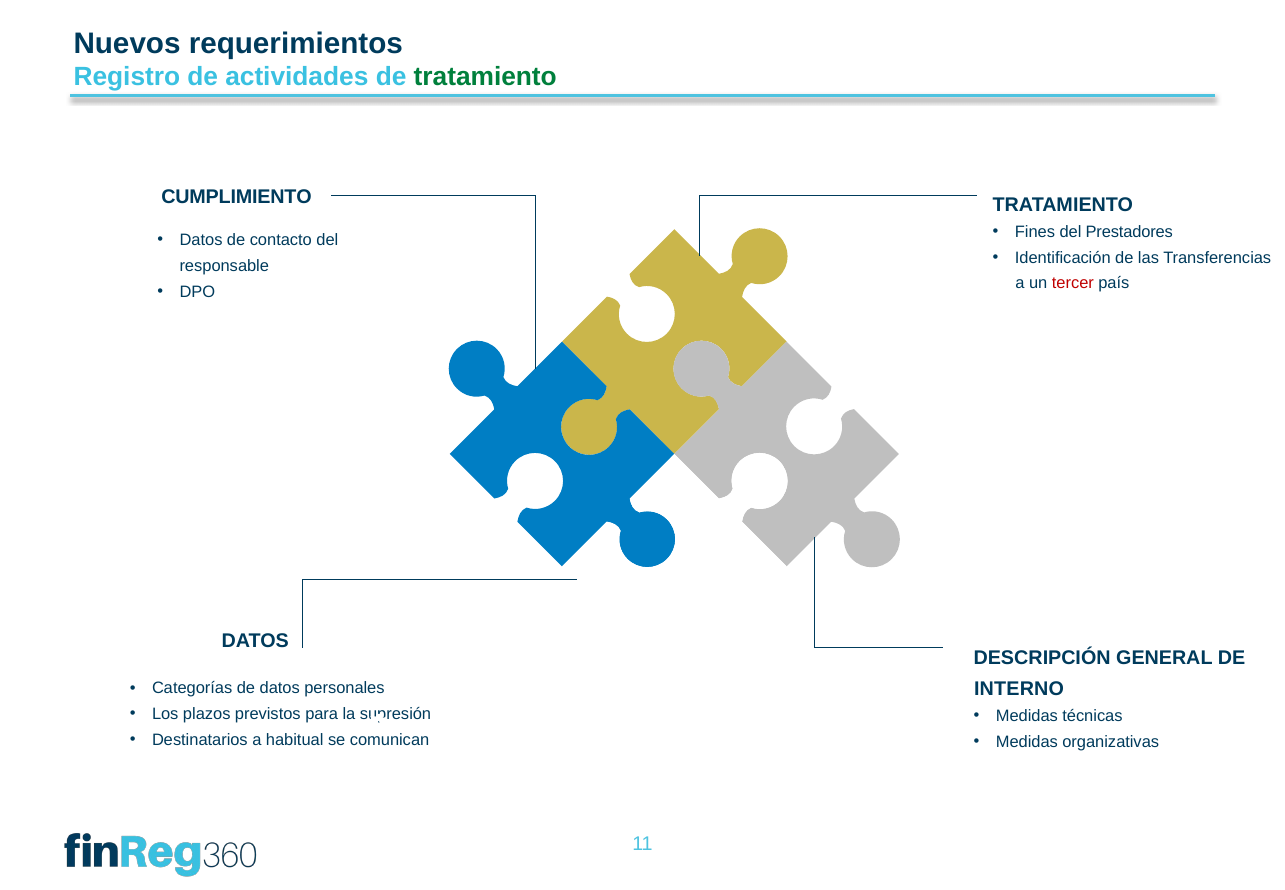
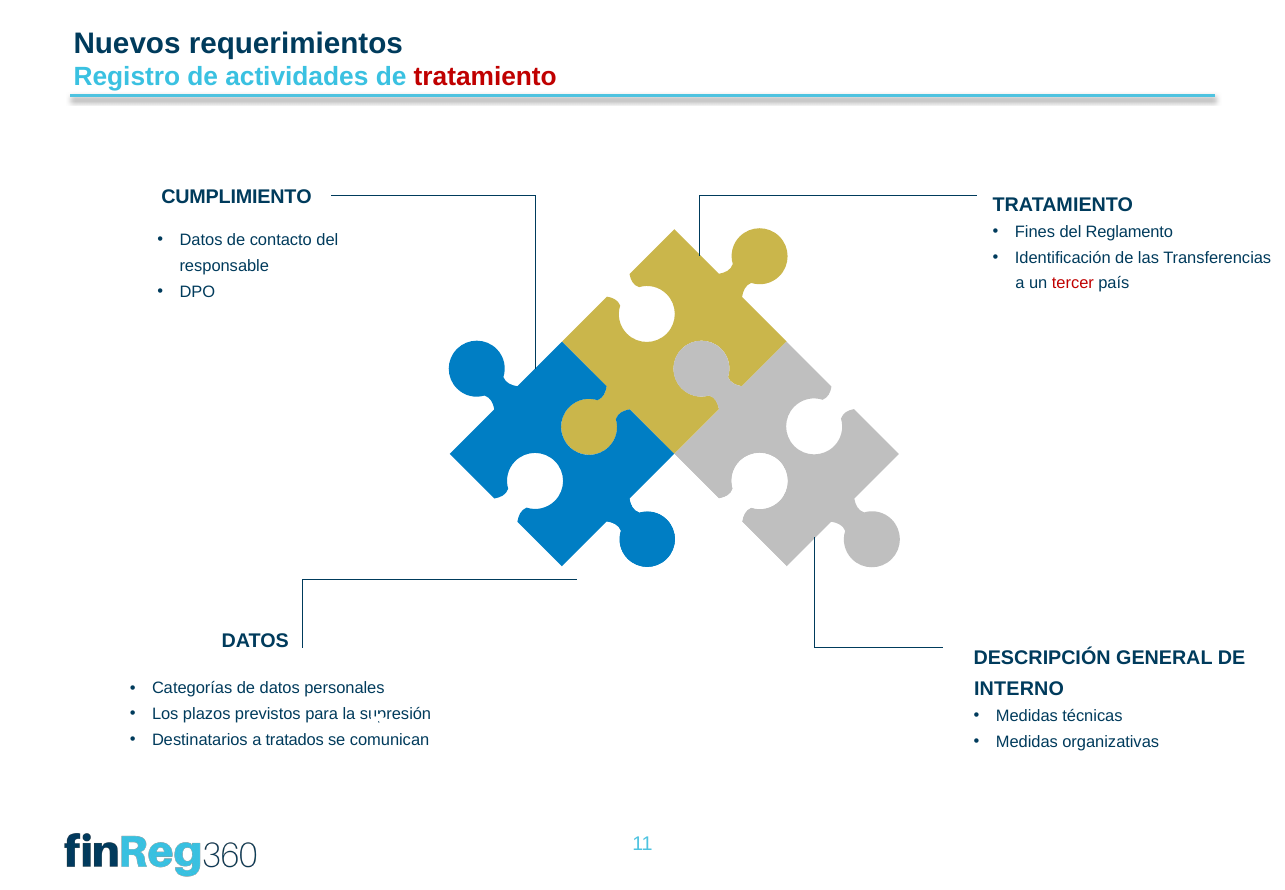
tratamiento at (485, 77) colour: green -> red
Prestadores: Prestadores -> Reglamento
habitual: habitual -> tratados
